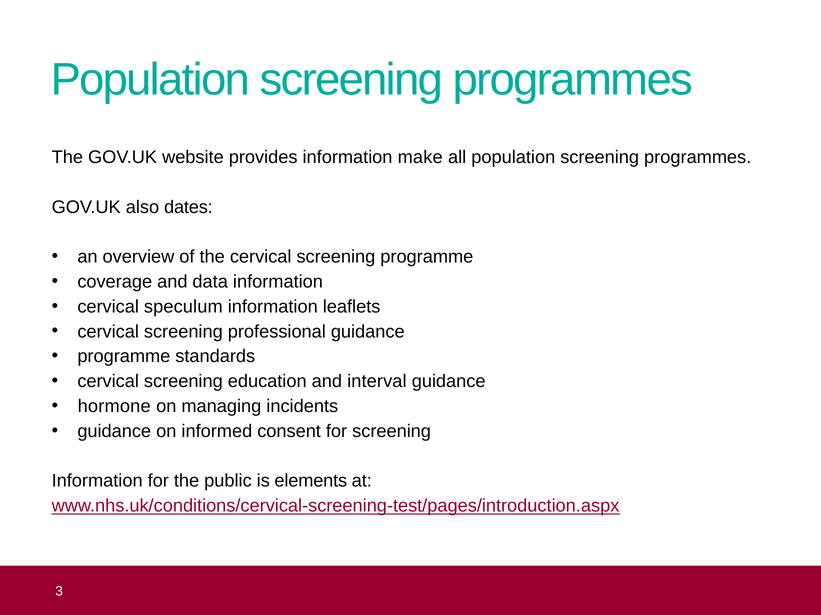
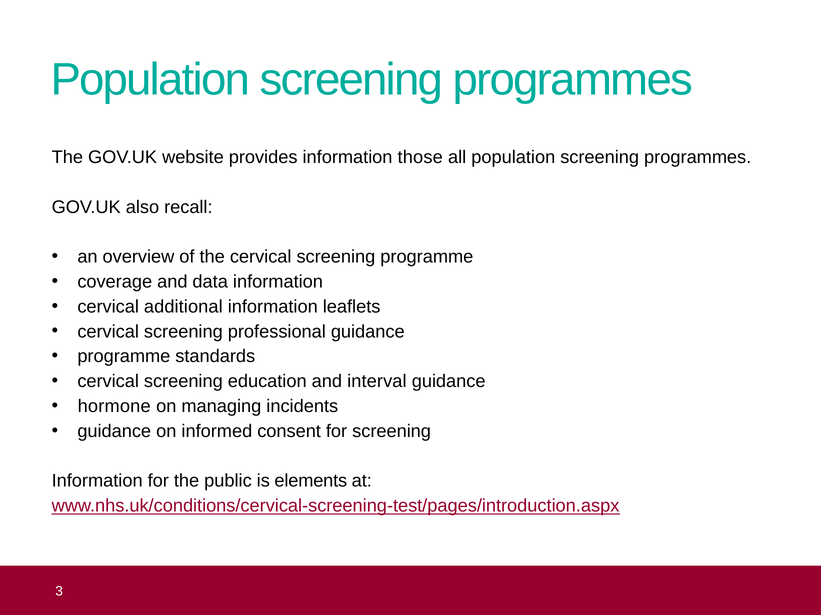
make: make -> those
dates: dates -> recall
speculum: speculum -> additional
